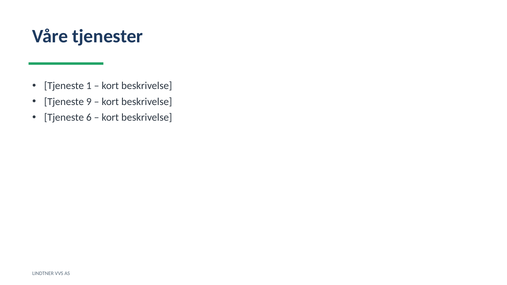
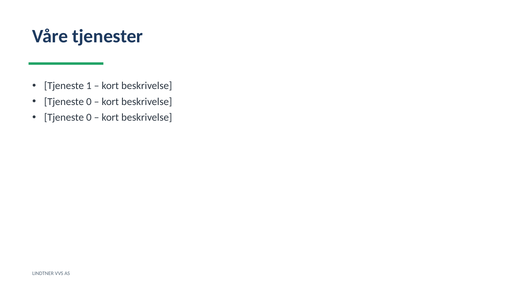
9 at (89, 102): 9 -> 0
6 at (89, 118): 6 -> 0
